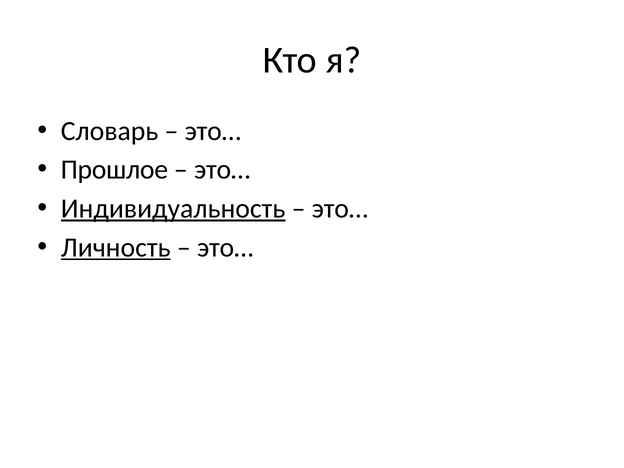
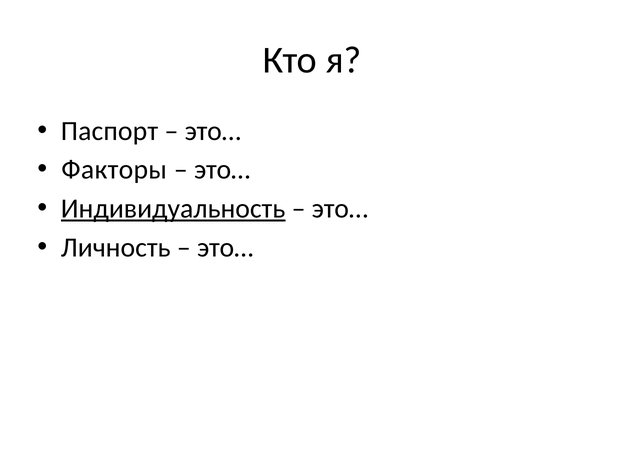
Словарь: Словарь -> Паспорт
Прошлое: Прошлое -> Факторы
Личность underline: present -> none
